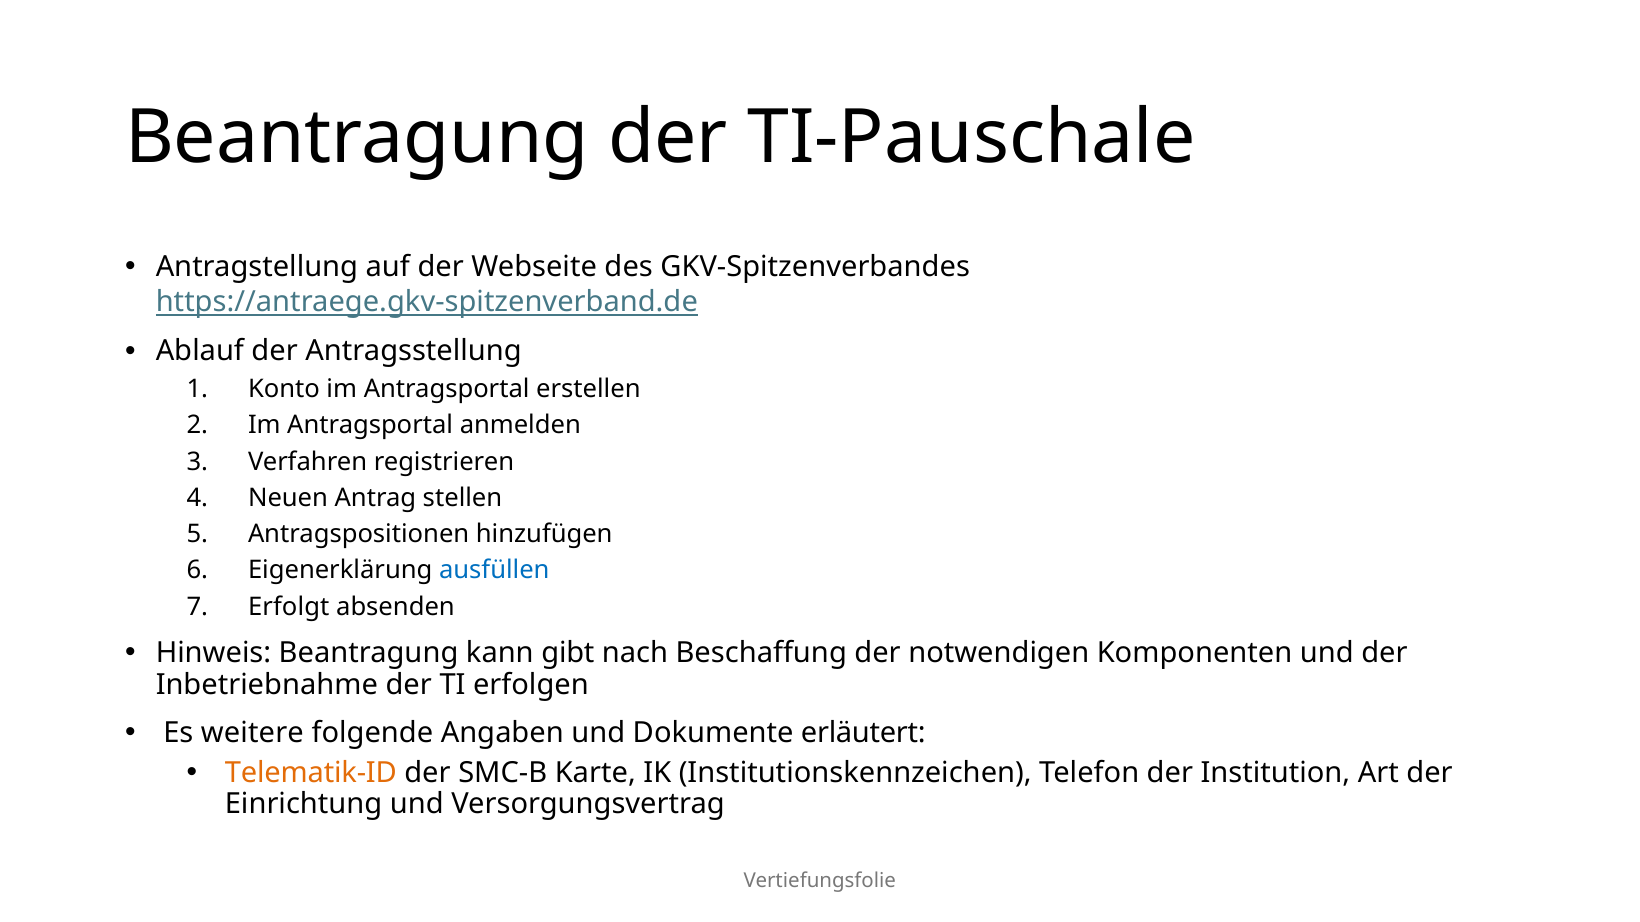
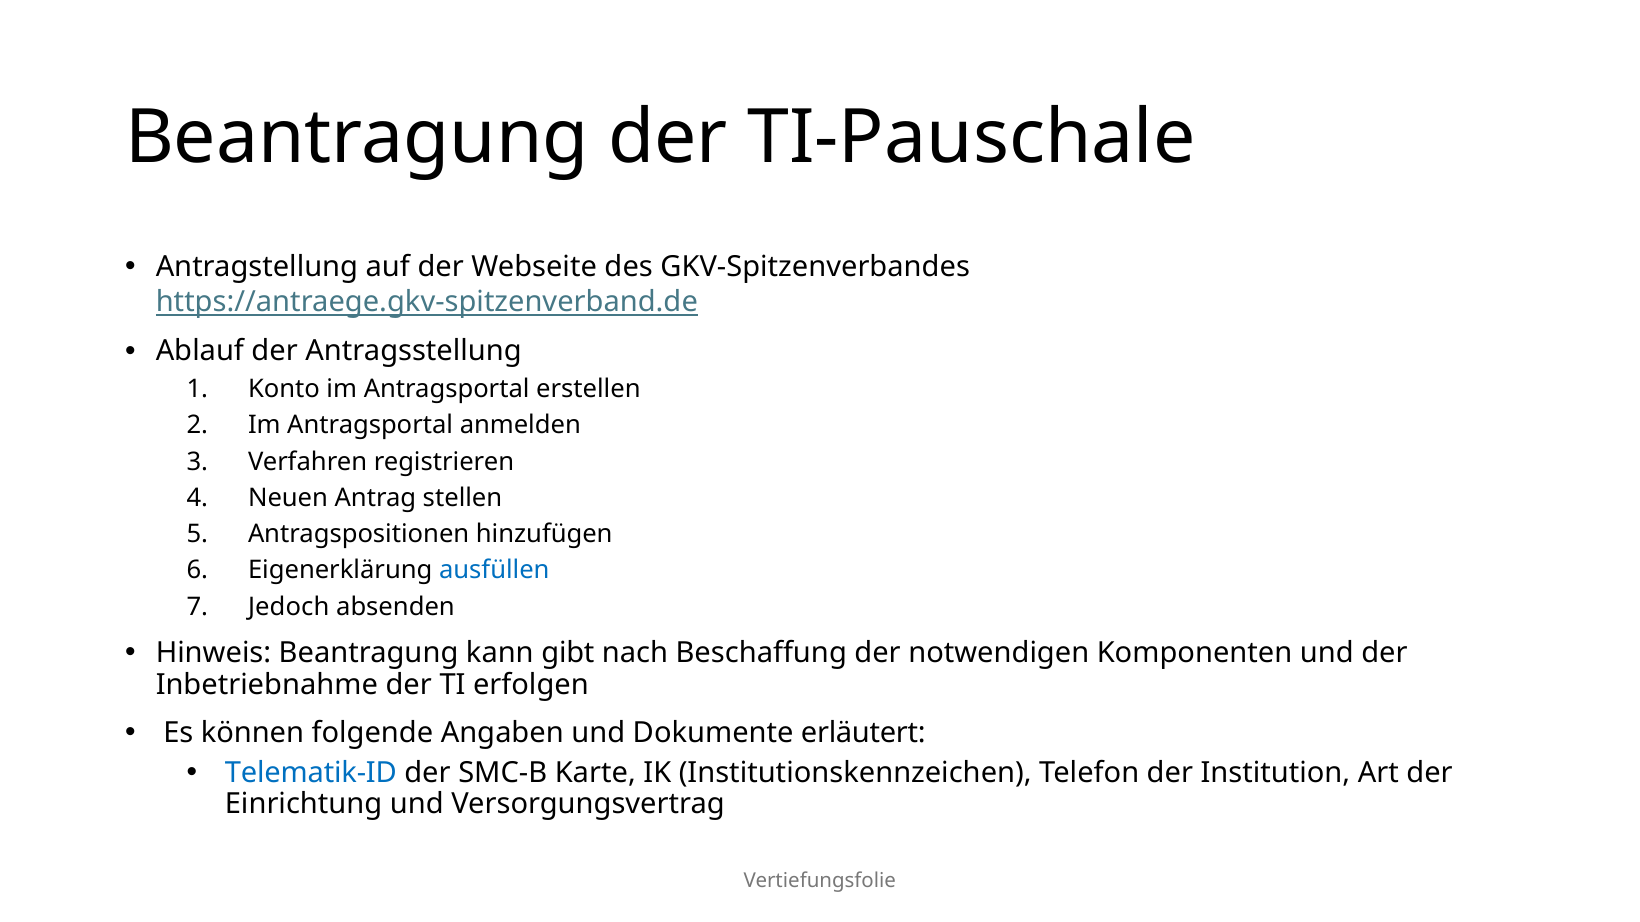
Erfolgt: Erfolgt -> Jedoch
weitere: weitere -> können
Telematik-ID colour: orange -> blue
